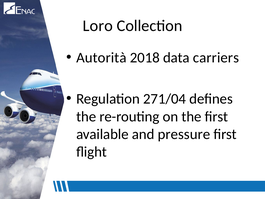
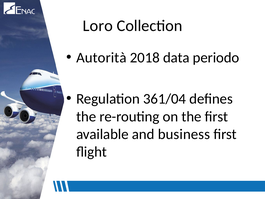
carriers: carriers -> periodo
271/04: 271/04 -> 361/04
pressure: pressure -> business
